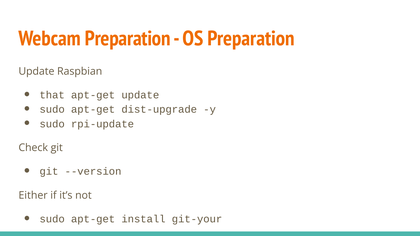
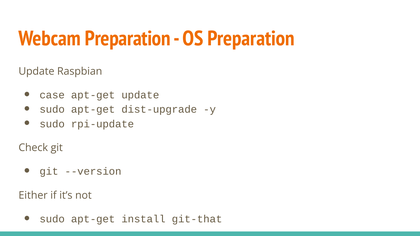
that: that -> case
git-your: git-your -> git-that
